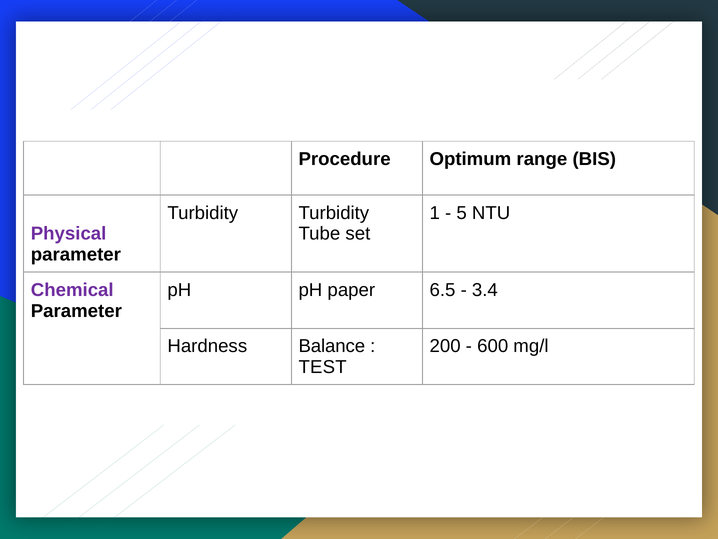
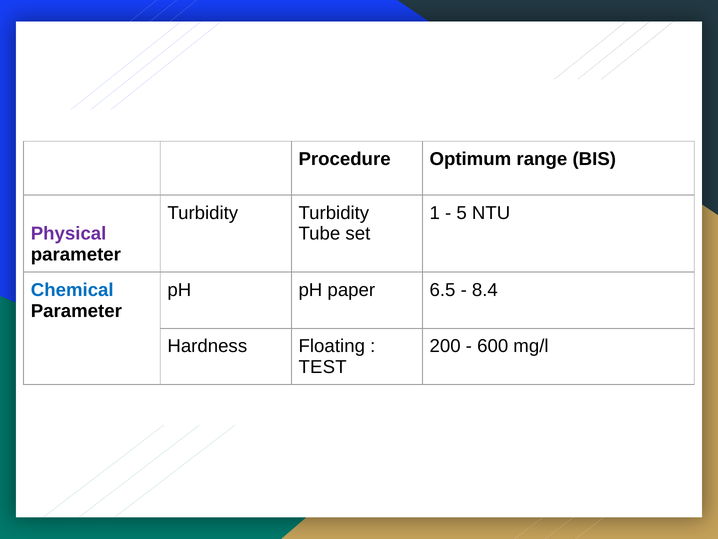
Chemical colour: purple -> blue
3.4: 3.4 -> 8.4
Balance: Balance -> Floating
